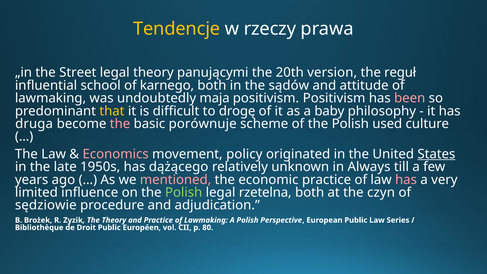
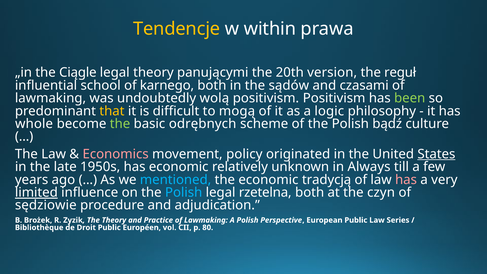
rzeczy: rzeczy -> within
Street: Street -> Ciągle
attitude: attitude -> czasami
maja: maja -> wolą
been colour: pink -> light green
drogę: drogę -> mogą
baby: baby -> logic
druga: druga -> whole
the at (120, 124) colour: pink -> light green
porównuje: porównuje -> odrębnych
used: used -> bądź
has dążącego: dążącego -> economic
mentioned colour: pink -> light blue
economic practice: practice -> tradycją
limited underline: none -> present
Polish at (184, 192) colour: light green -> light blue
